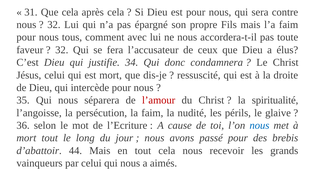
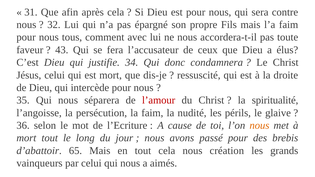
Que cela: cela -> afin
32 at (62, 50): 32 -> 43
nous at (259, 126) colour: blue -> orange
44: 44 -> 65
recevoir: recevoir -> création
